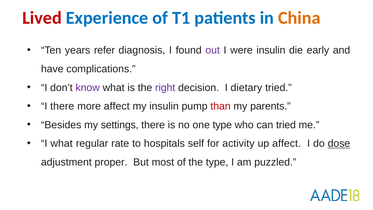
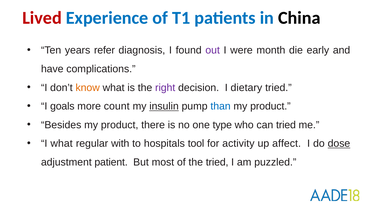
China colour: orange -> black
were insulin: insulin -> month
know colour: purple -> orange
I there: there -> goals
more affect: affect -> count
insulin at (164, 106) underline: none -> present
than colour: red -> blue
parents at (270, 106): parents -> product
Besides my settings: settings -> product
rate: rate -> with
self: self -> tool
proper: proper -> patient
the type: type -> tried
